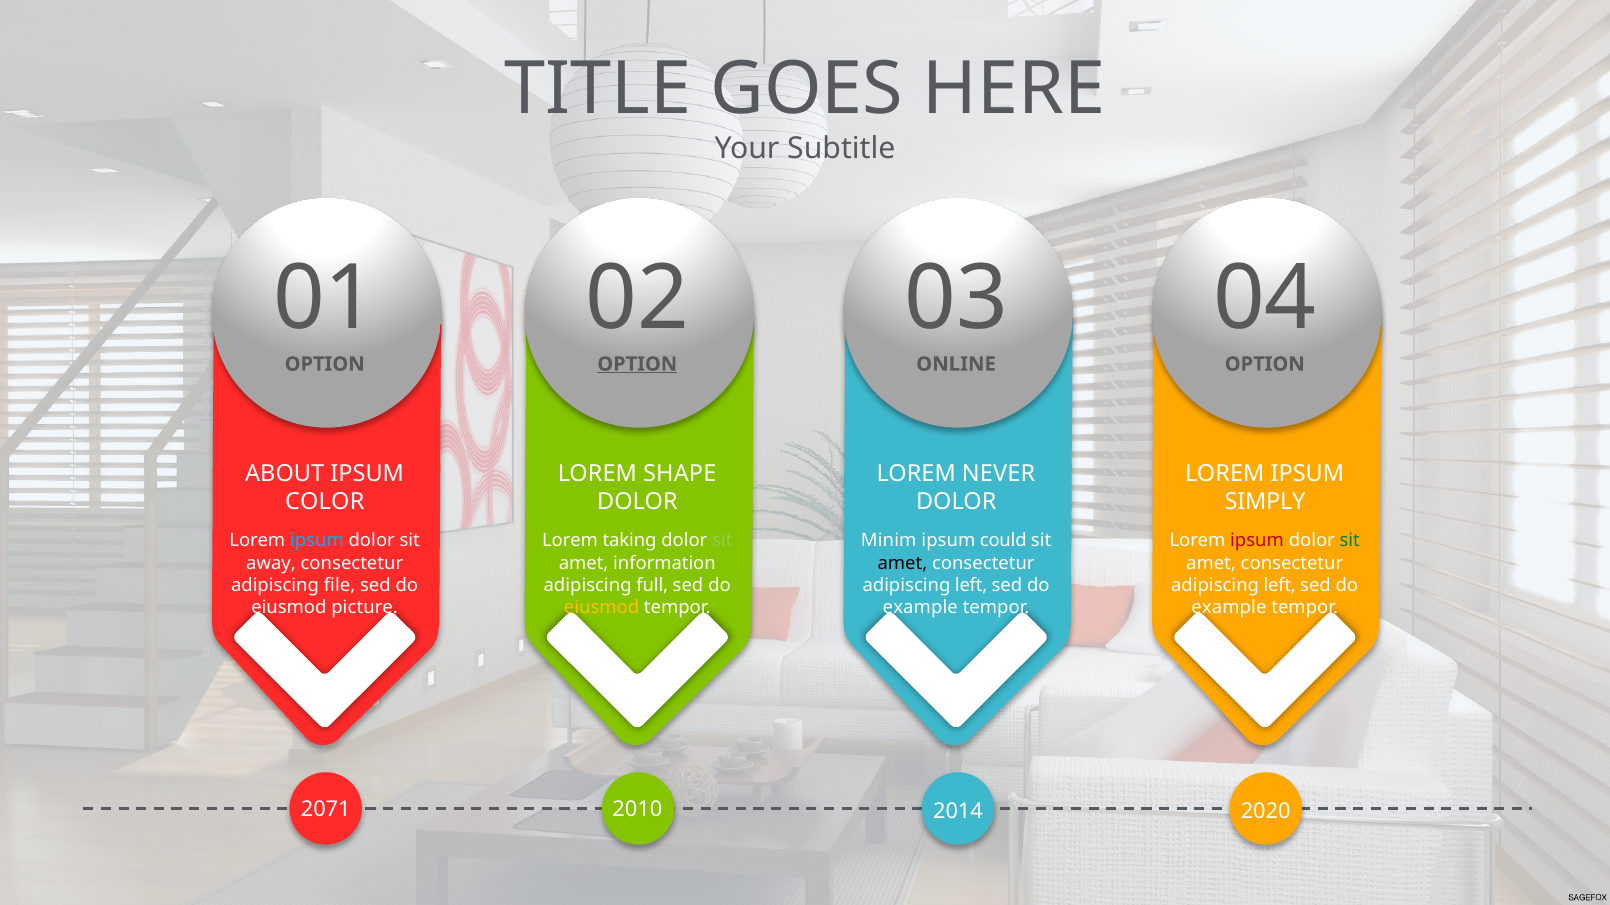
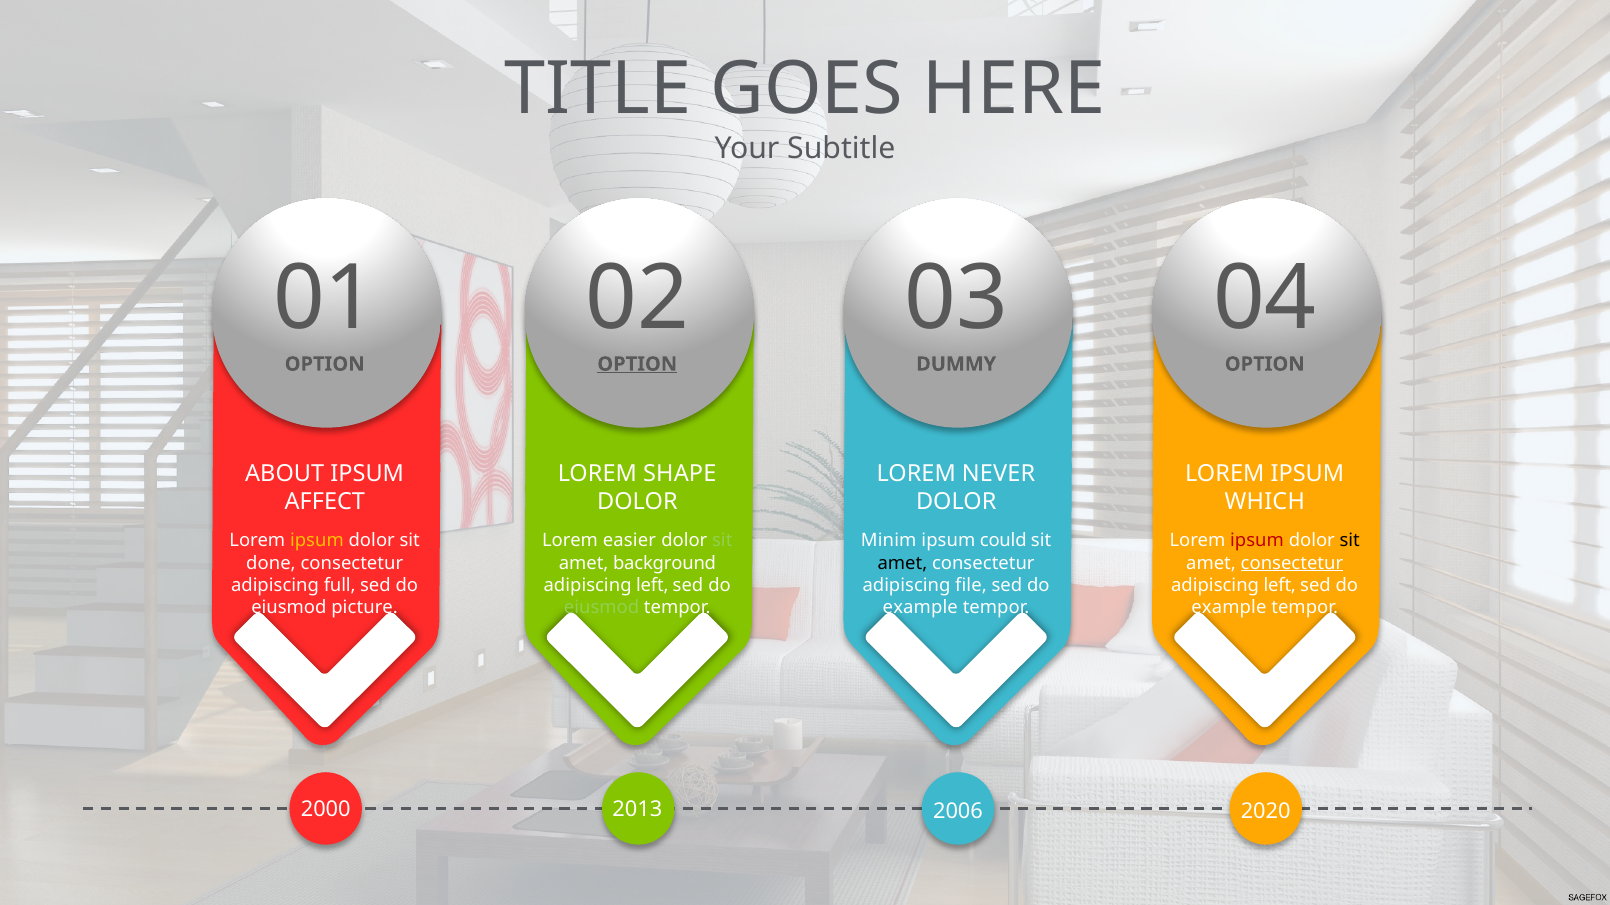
ONLINE: ONLINE -> DUMMY
COLOR: COLOR -> AFFECT
SIMPLY: SIMPLY -> WHICH
ipsum at (317, 541) colour: light blue -> yellow
taking: taking -> easier
sit at (1350, 541) colour: green -> black
away: away -> done
information: information -> background
consectetur at (1292, 563) underline: none -> present
file: file -> full
full at (652, 586): full -> left
left at (971, 586): left -> file
eiusmod at (602, 608) colour: yellow -> light green
2071: 2071 -> 2000
2010: 2010 -> 2013
2014: 2014 -> 2006
